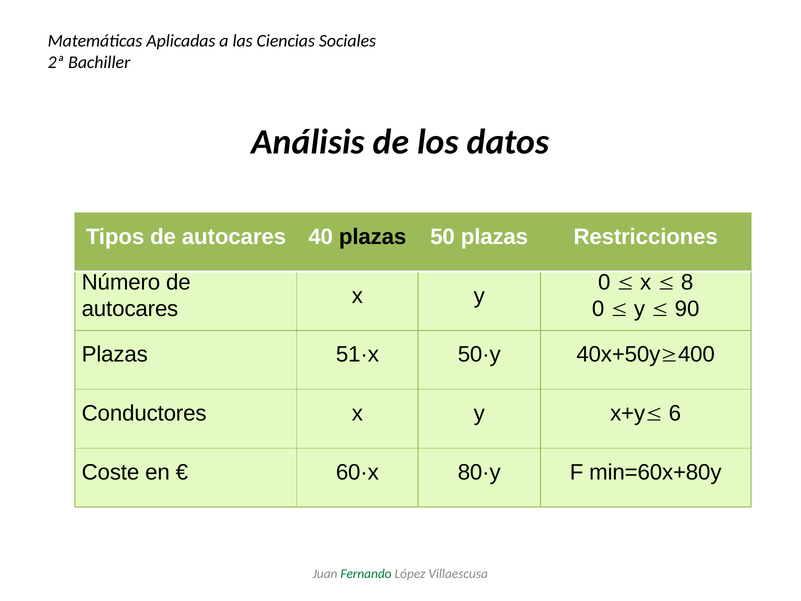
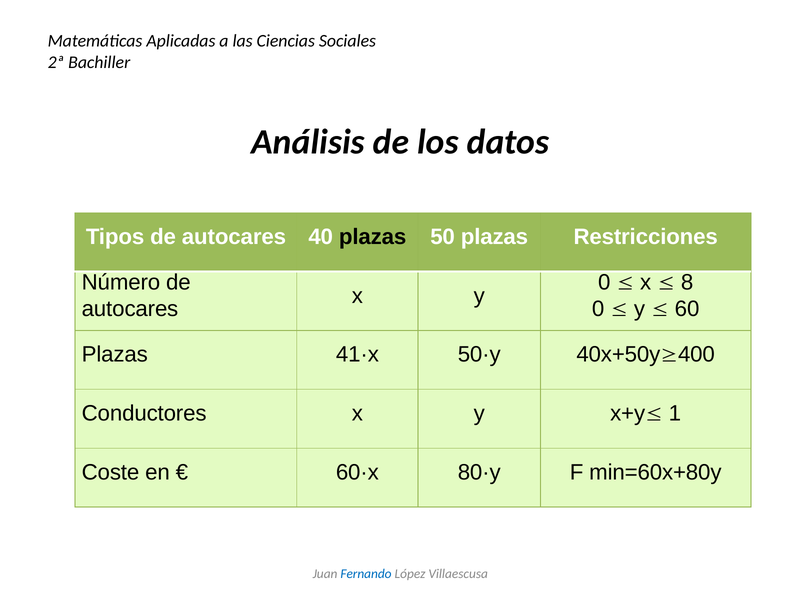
90: 90 -> 60
51·x: 51·x -> 41·x
6: 6 -> 1
Fernando colour: green -> blue
